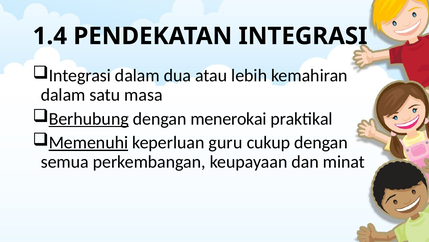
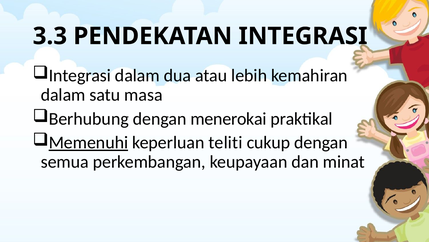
1.4: 1.4 -> 3.3
Berhubung underline: present -> none
guru: guru -> teliti
